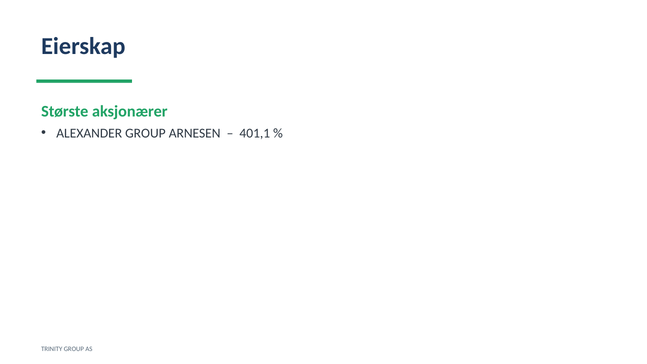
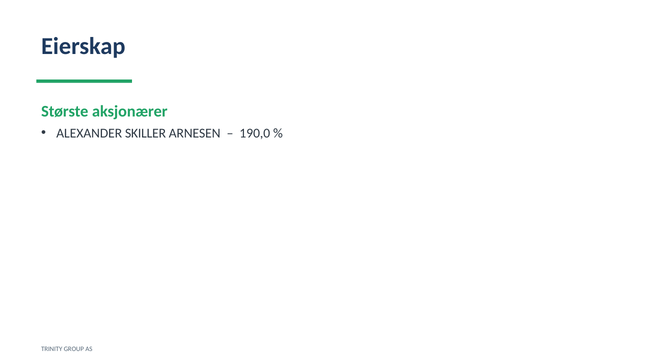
ALEXANDER GROUP: GROUP -> SKILLER
401,1: 401,1 -> 190,0
